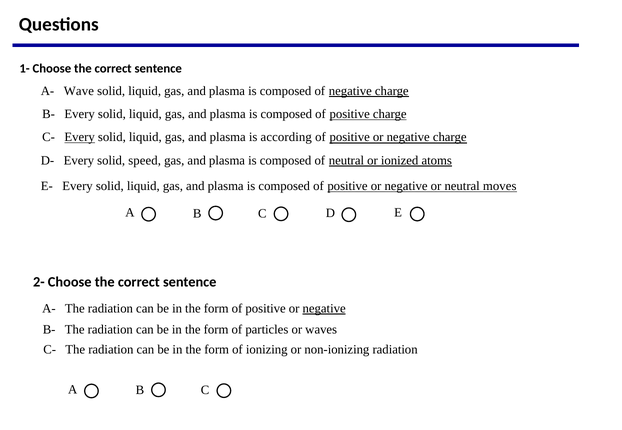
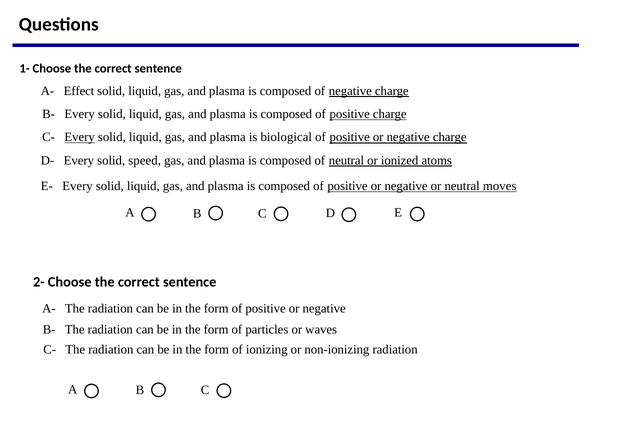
Wave: Wave -> Effect
according: according -> biological
negative at (324, 309) underline: present -> none
